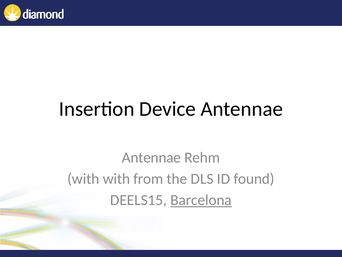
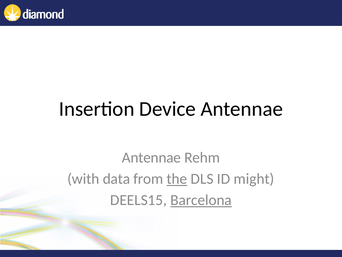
with with: with -> data
the underline: none -> present
found: found -> might
